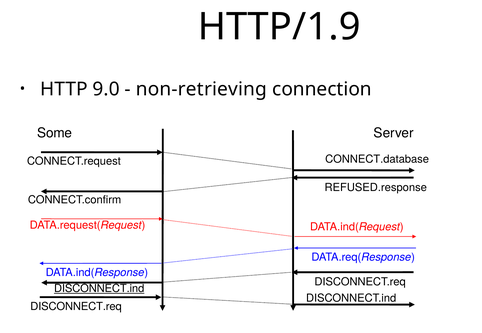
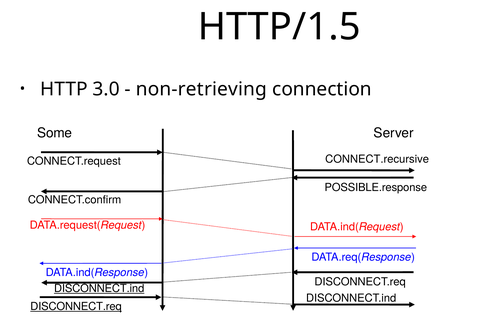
HTTP/1.9: HTTP/1.9 -> HTTP/1.5
9.0: 9.0 -> 3.0
CONNECT.database: CONNECT.database -> CONNECT.recursive
REFUSED.response: REFUSED.response -> POSSIBLE.response
DISCONNECT.req at (76, 307) underline: none -> present
